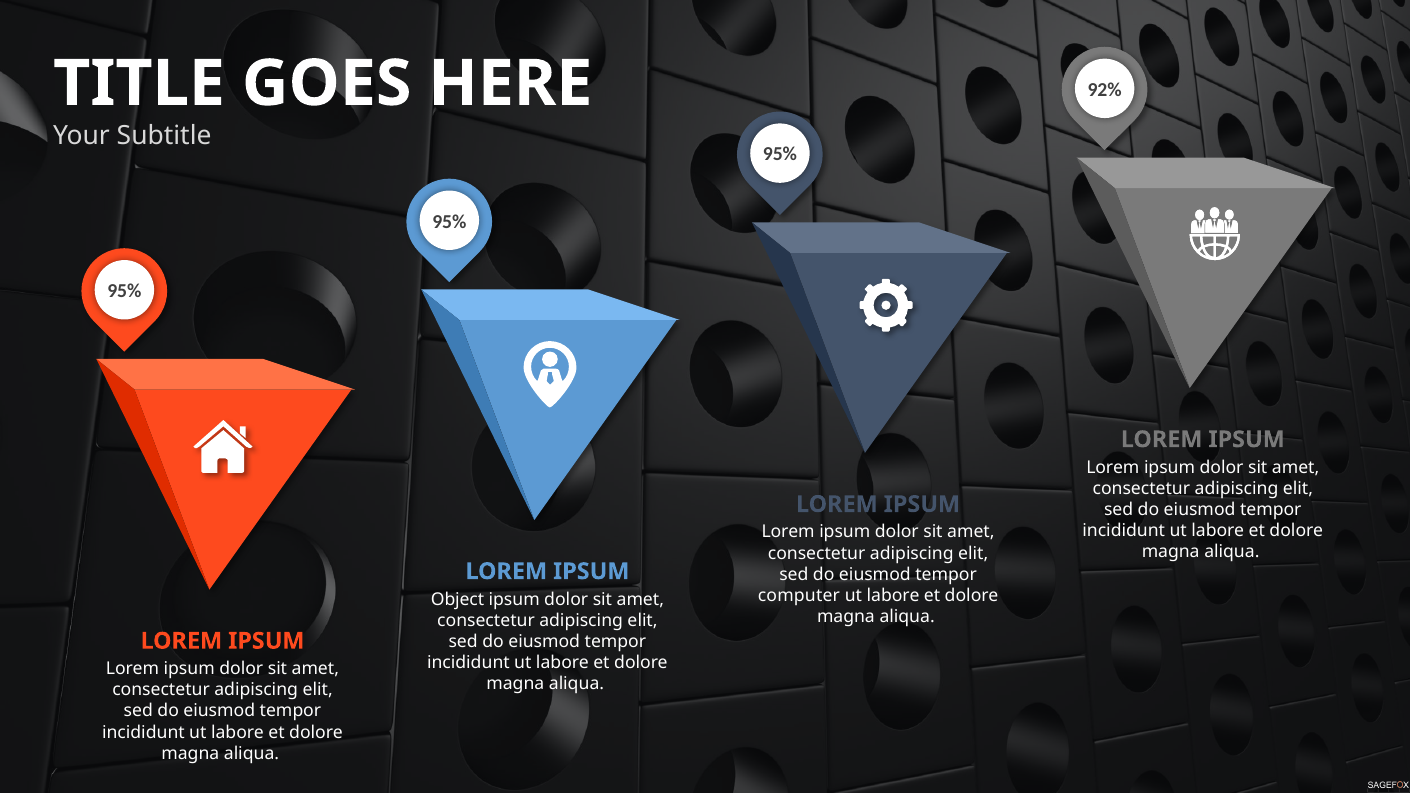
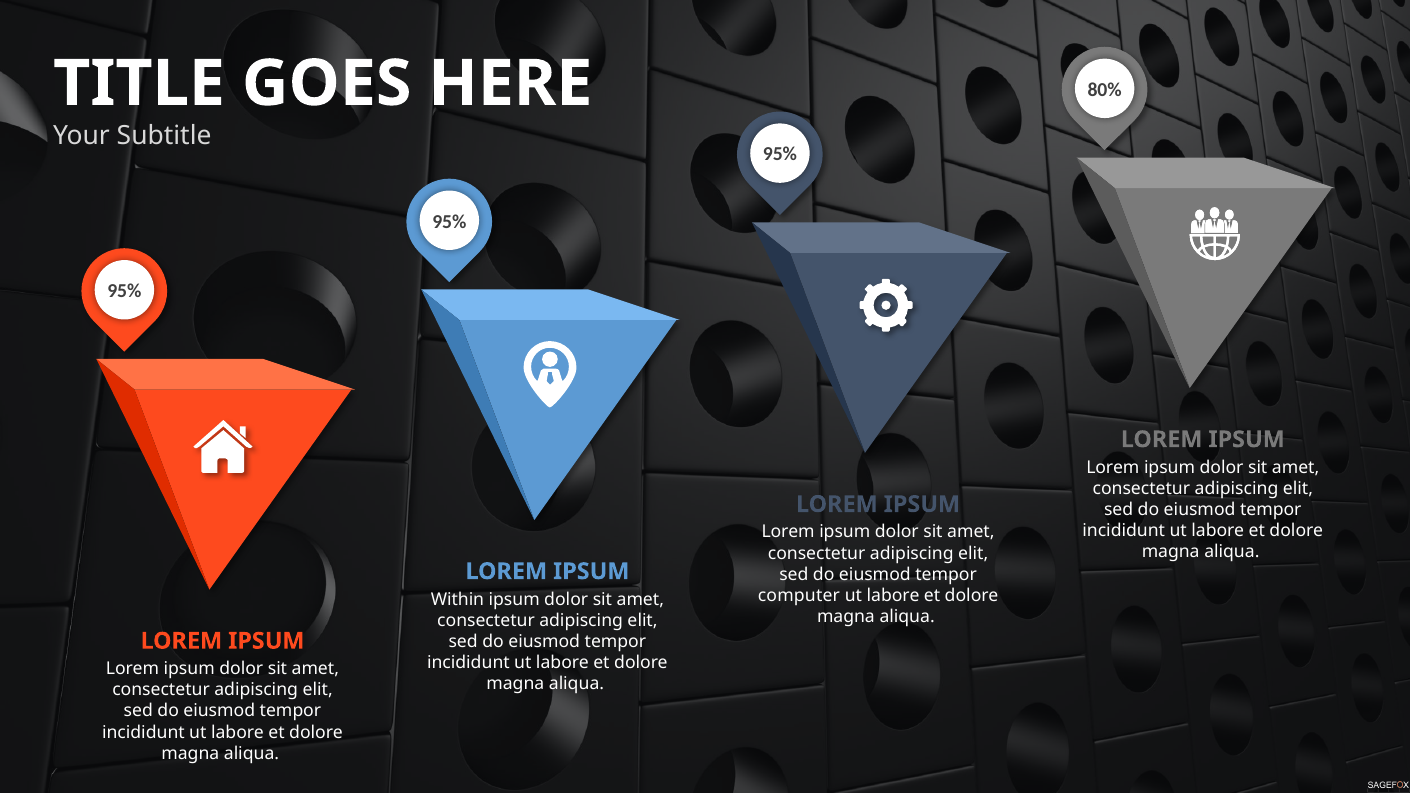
92%: 92% -> 80%
Object: Object -> Within
